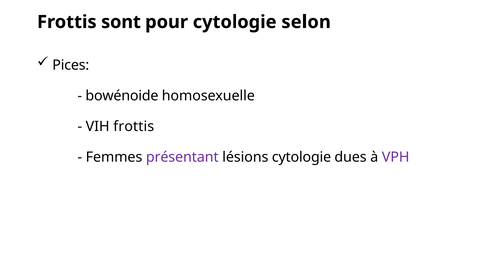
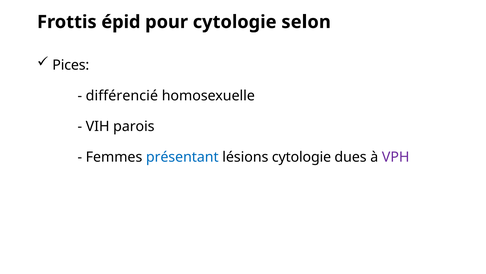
sont: sont -> épid
bowénoide: bowénoide -> différencié
VIH frottis: frottis -> parois
présentant colour: purple -> blue
